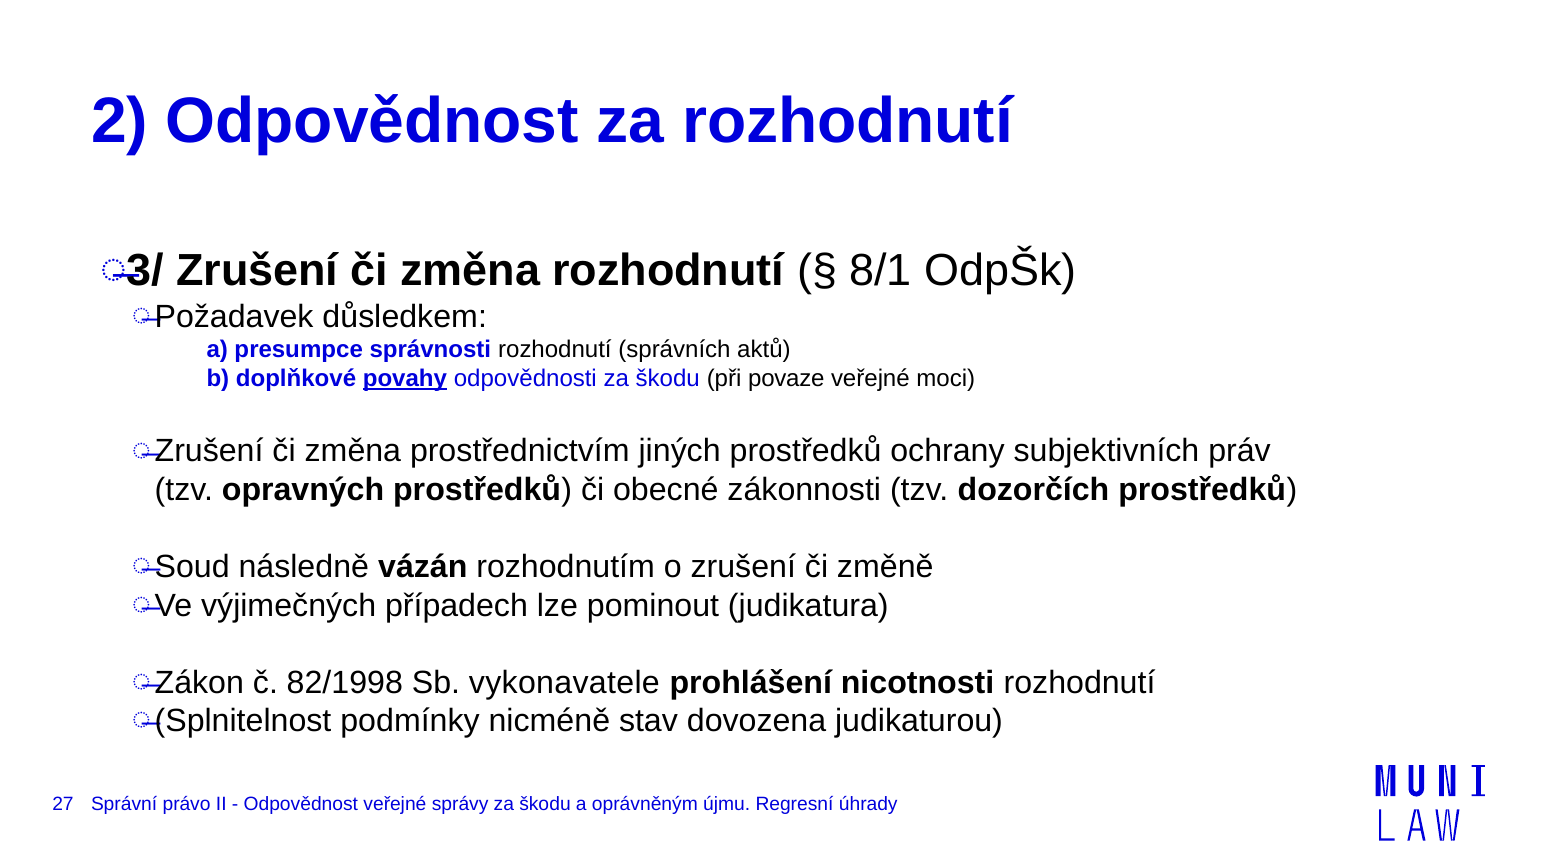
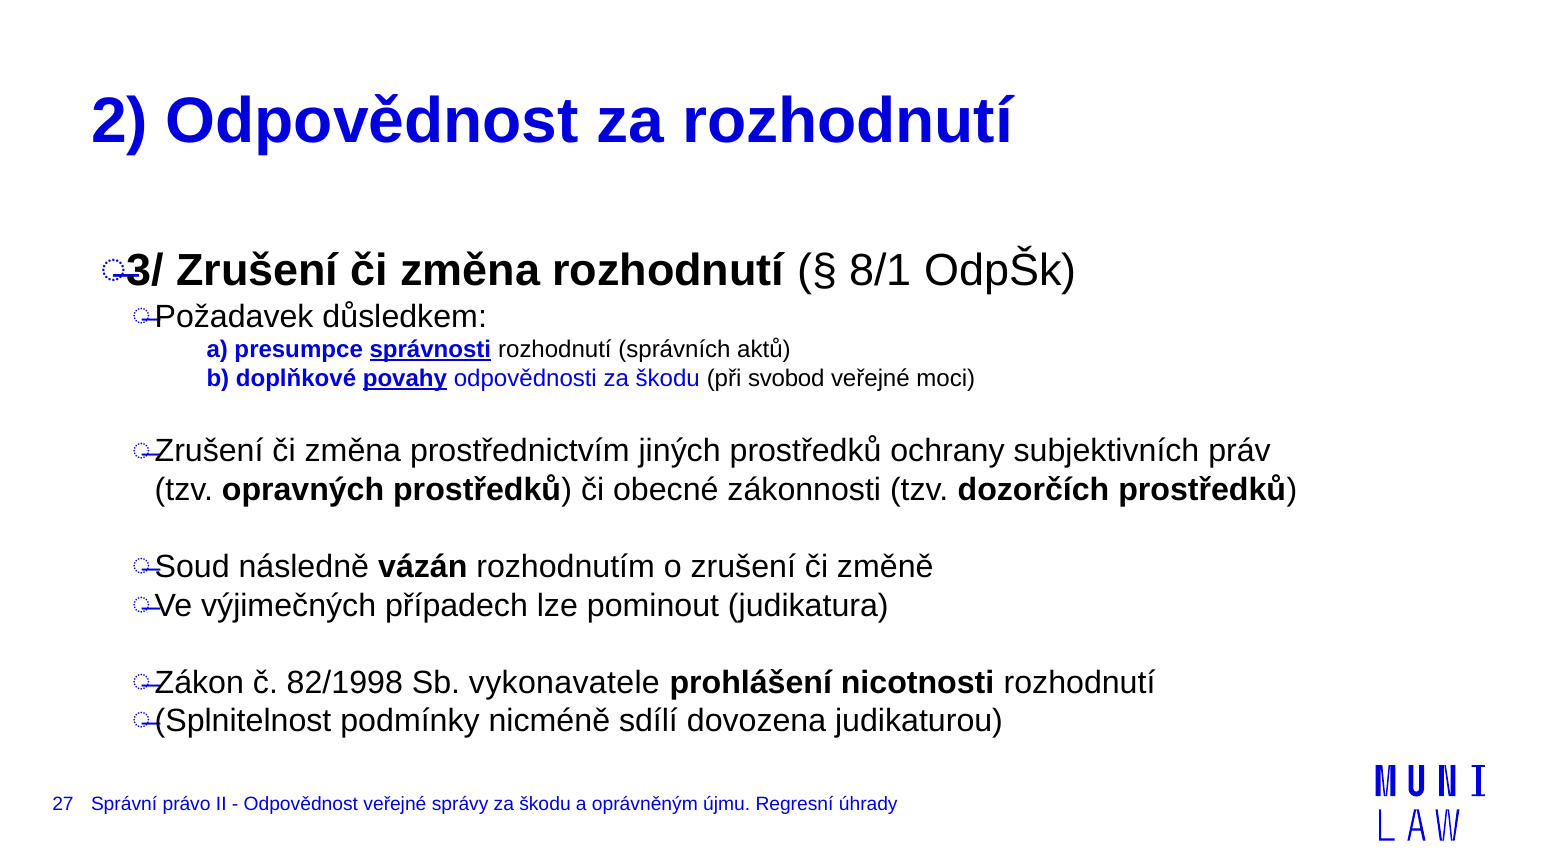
správnosti underline: none -> present
povaze: povaze -> svobod
stav: stav -> sdílí
